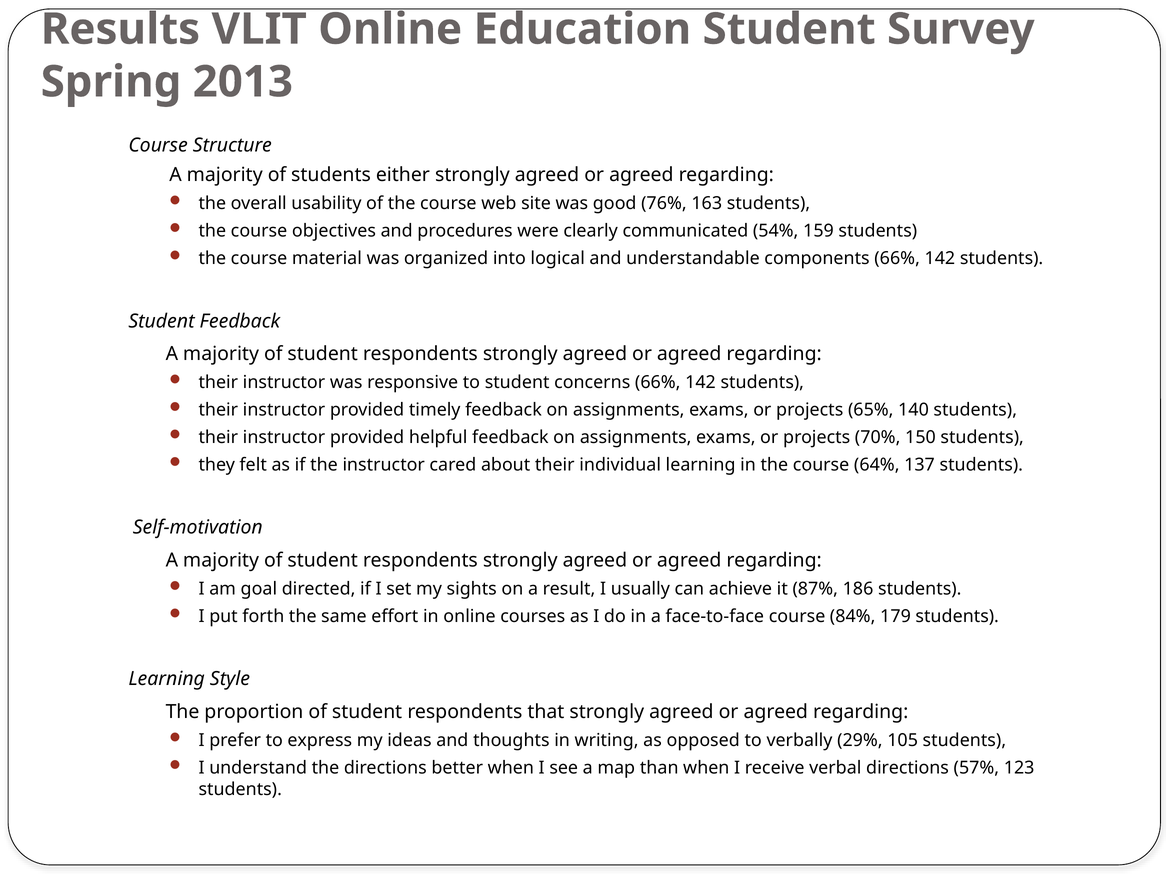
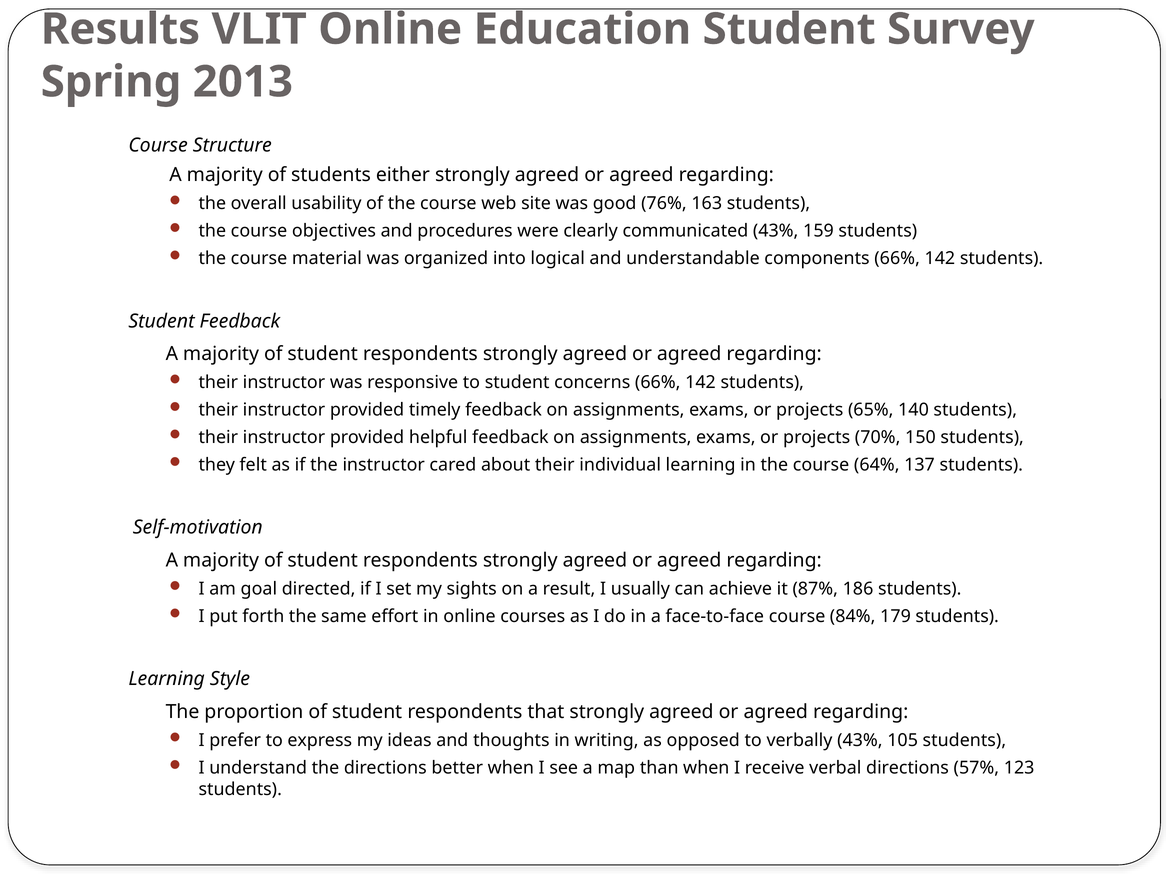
communicated 54%: 54% -> 43%
verbally 29%: 29% -> 43%
